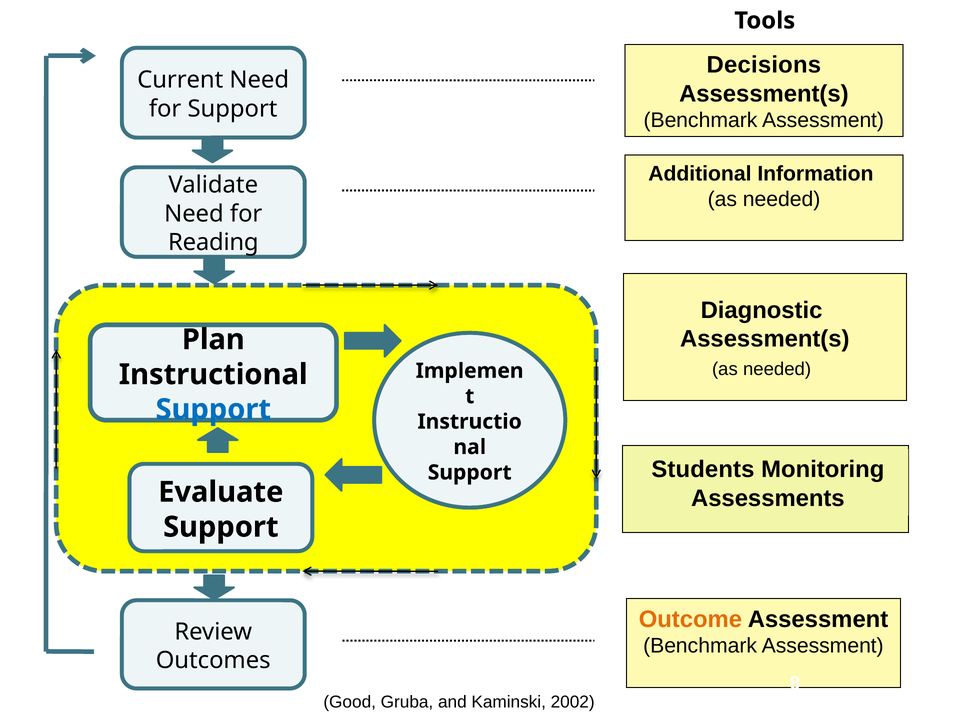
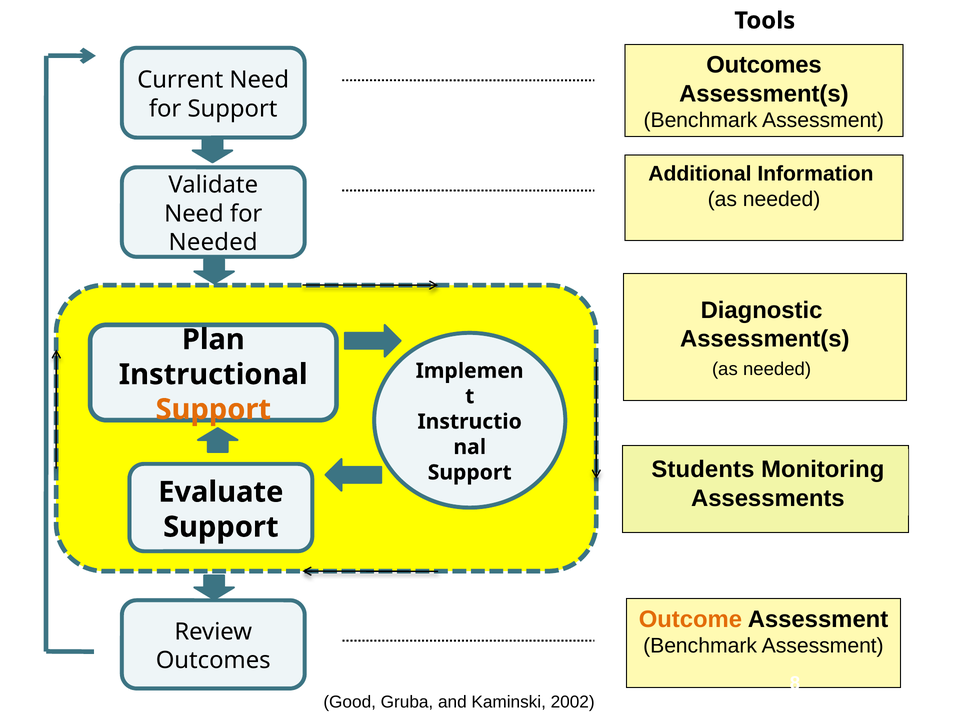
Decisions at (764, 65): Decisions -> Outcomes
Reading at (213, 242): Reading -> Needed
Support at (213, 410) colour: blue -> orange
